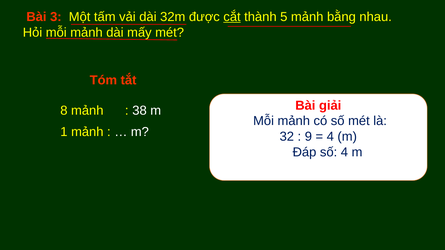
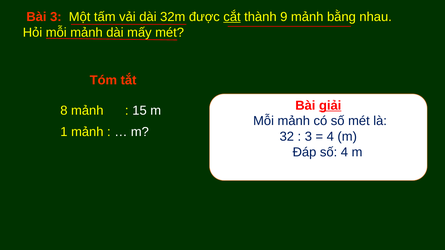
5: 5 -> 9
giải underline: none -> present
38: 38 -> 15
9 at (308, 137): 9 -> 3
